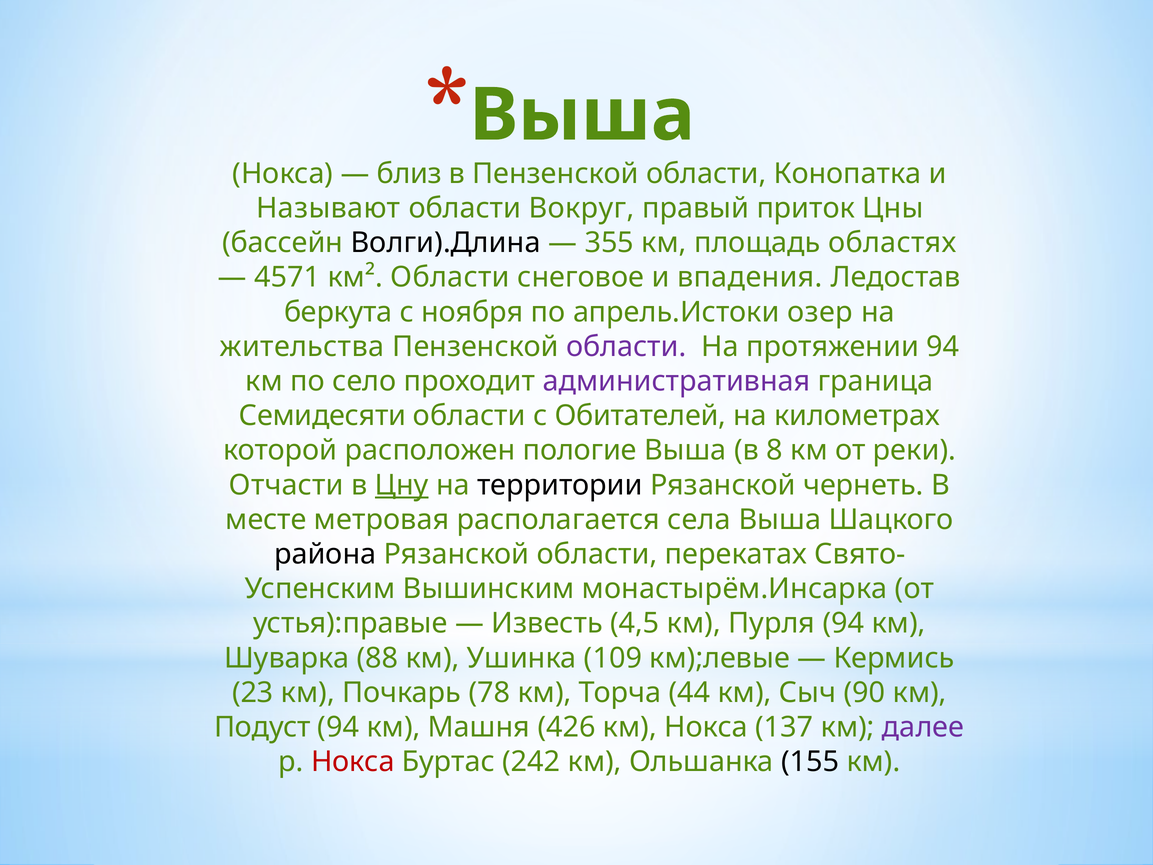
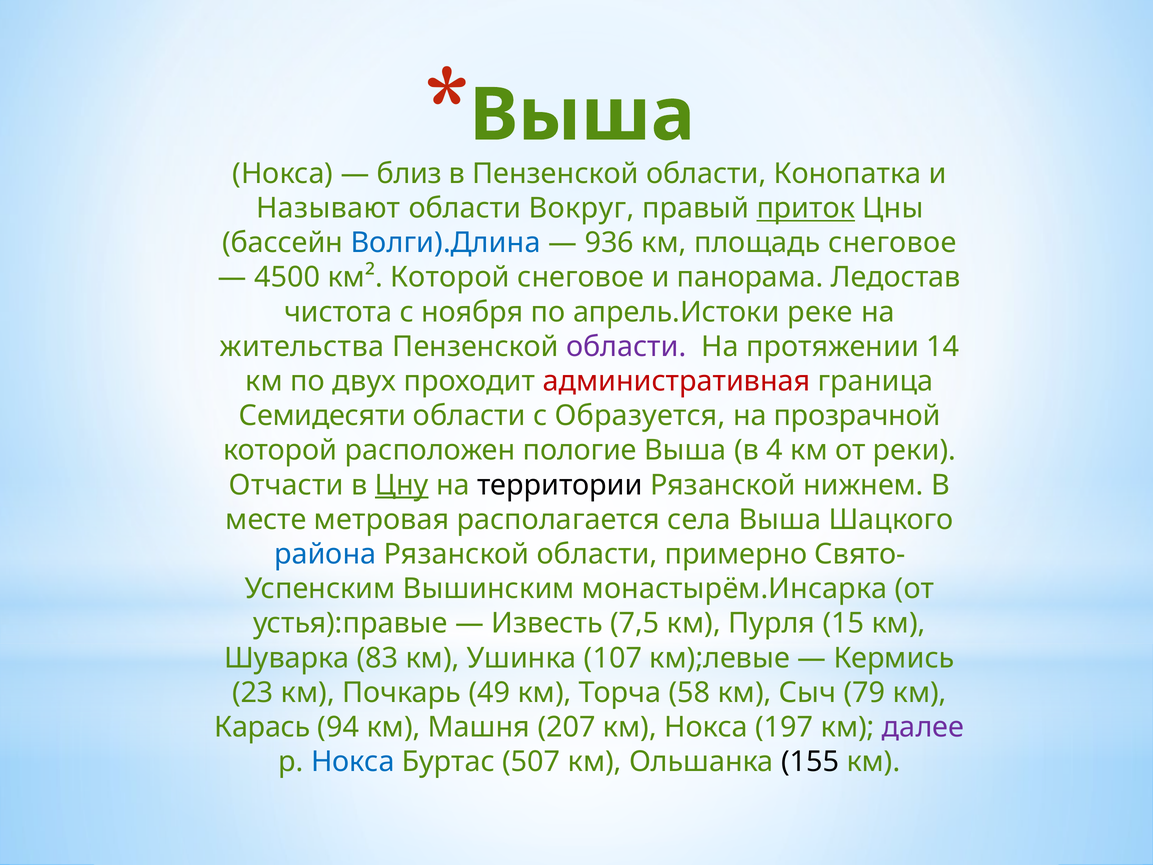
приток underline: none -> present
Волги).Длина colour: black -> blue
355: 355 -> 936
площадь областях: областях -> снеговое
4571: 4571 -> 4500
км² Области: Области -> Которой
впадения: впадения -> панорама
беркута: беркута -> чистота
озер: озер -> реке
протяжении 94: 94 -> 14
село: село -> двух
административная colour: purple -> red
Обитателей: Обитателей -> Образуется
километрах: километрах -> прозрачной
8: 8 -> 4
чернеть: чернеть -> нижнем
района colour: black -> blue
перекатах: перекатах -> примерно
4,5: 4,5 -> 7,5
Пурля 94: 94 -> 15
88: 88 -> 83
109: 109 -> 107
78: 78 -> 49
44: 44 -> 58
90: 90 -> 79
Подуст: Подуст -> Карась
426: 426 -> 207
137: 137 -> 197
Нокса at (353, 762) colour: red -> blue
242: 242 -> 507
